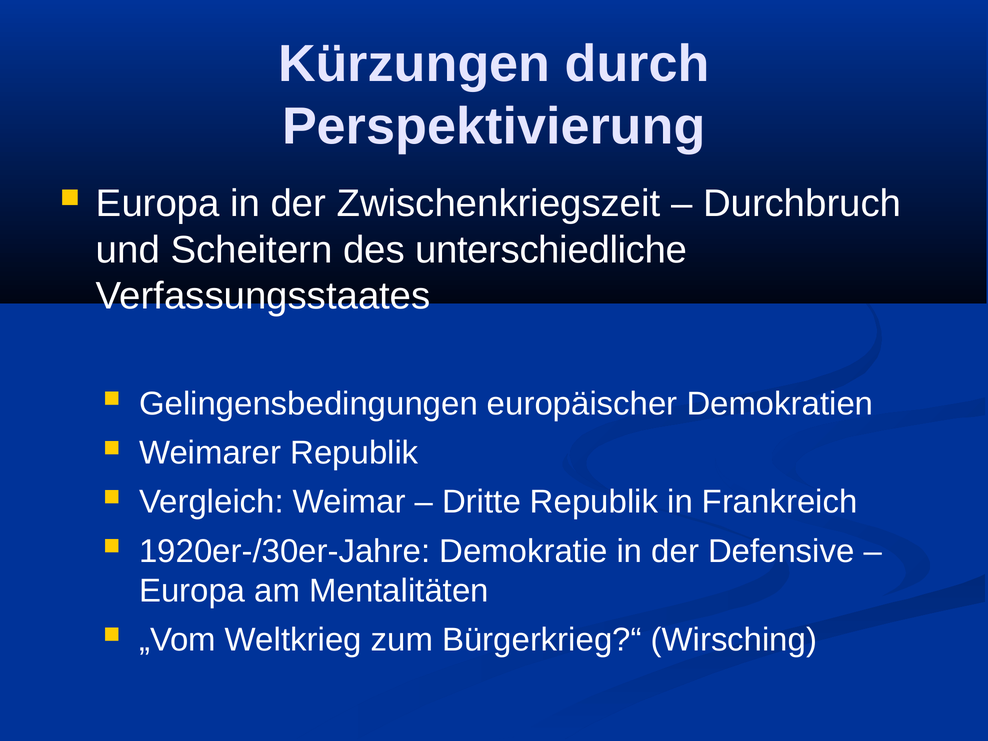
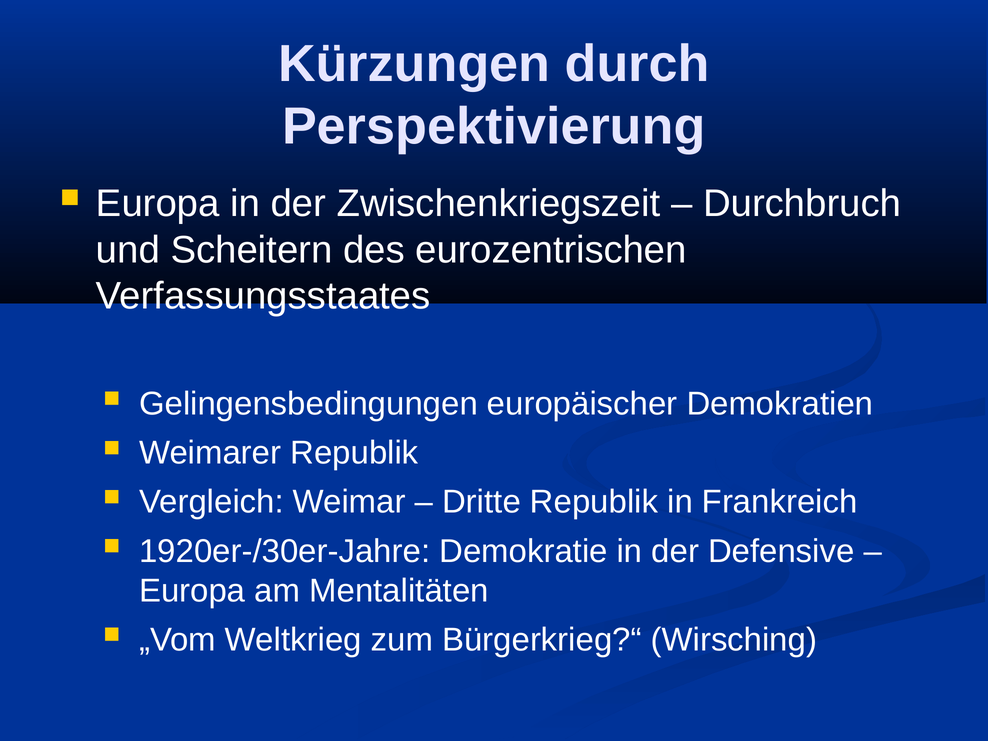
unterschiedliche: unterschiedliche -> eurozentrischen
